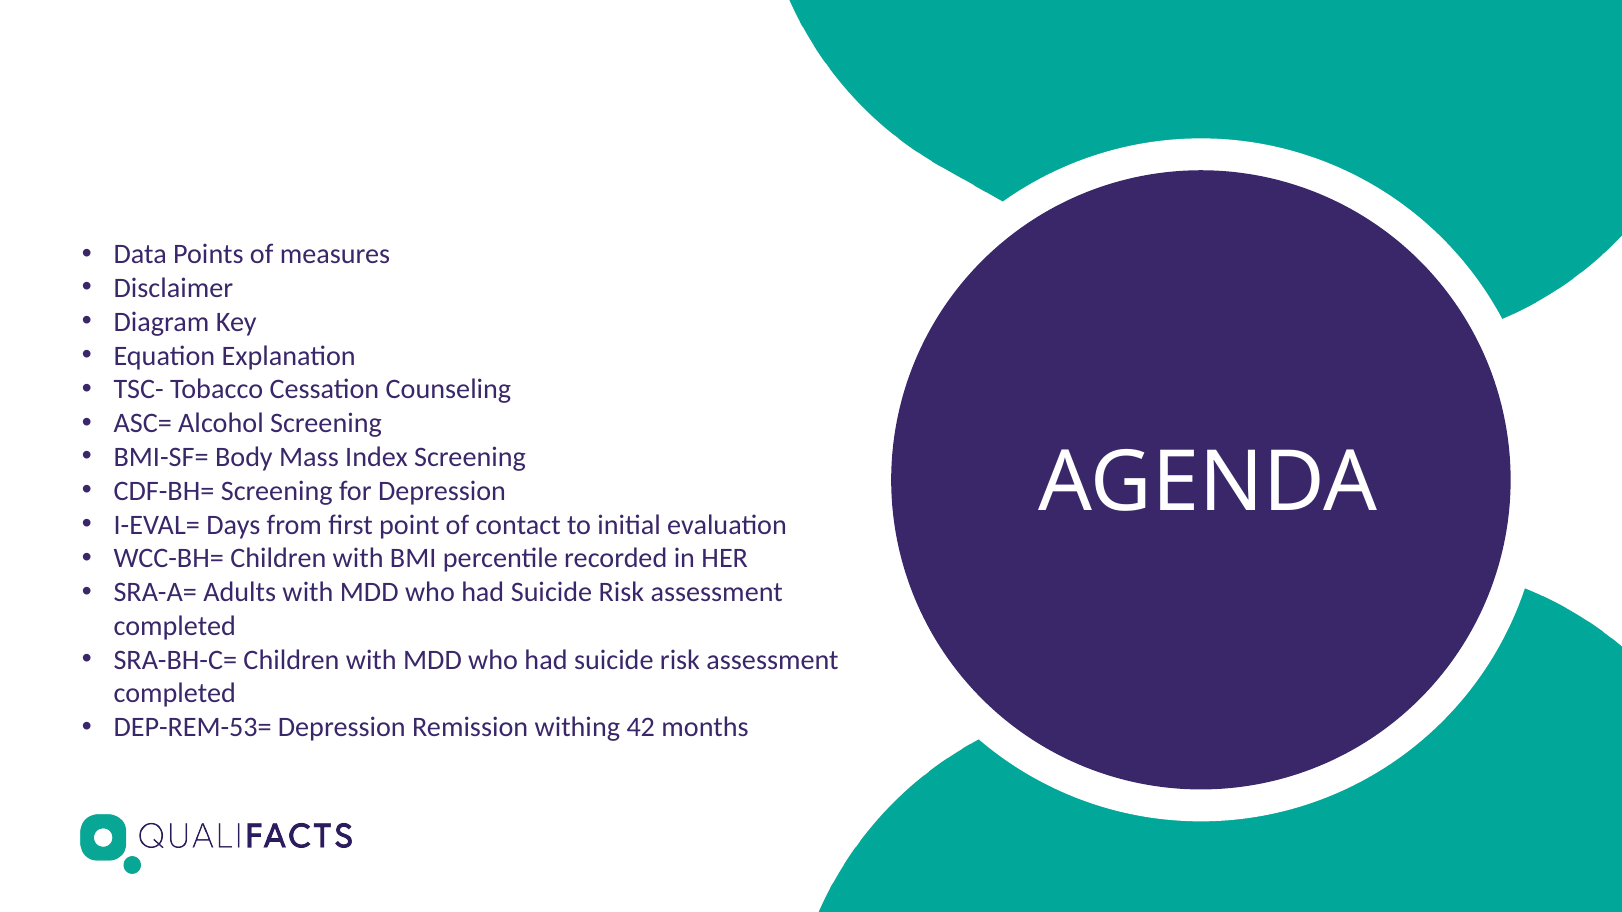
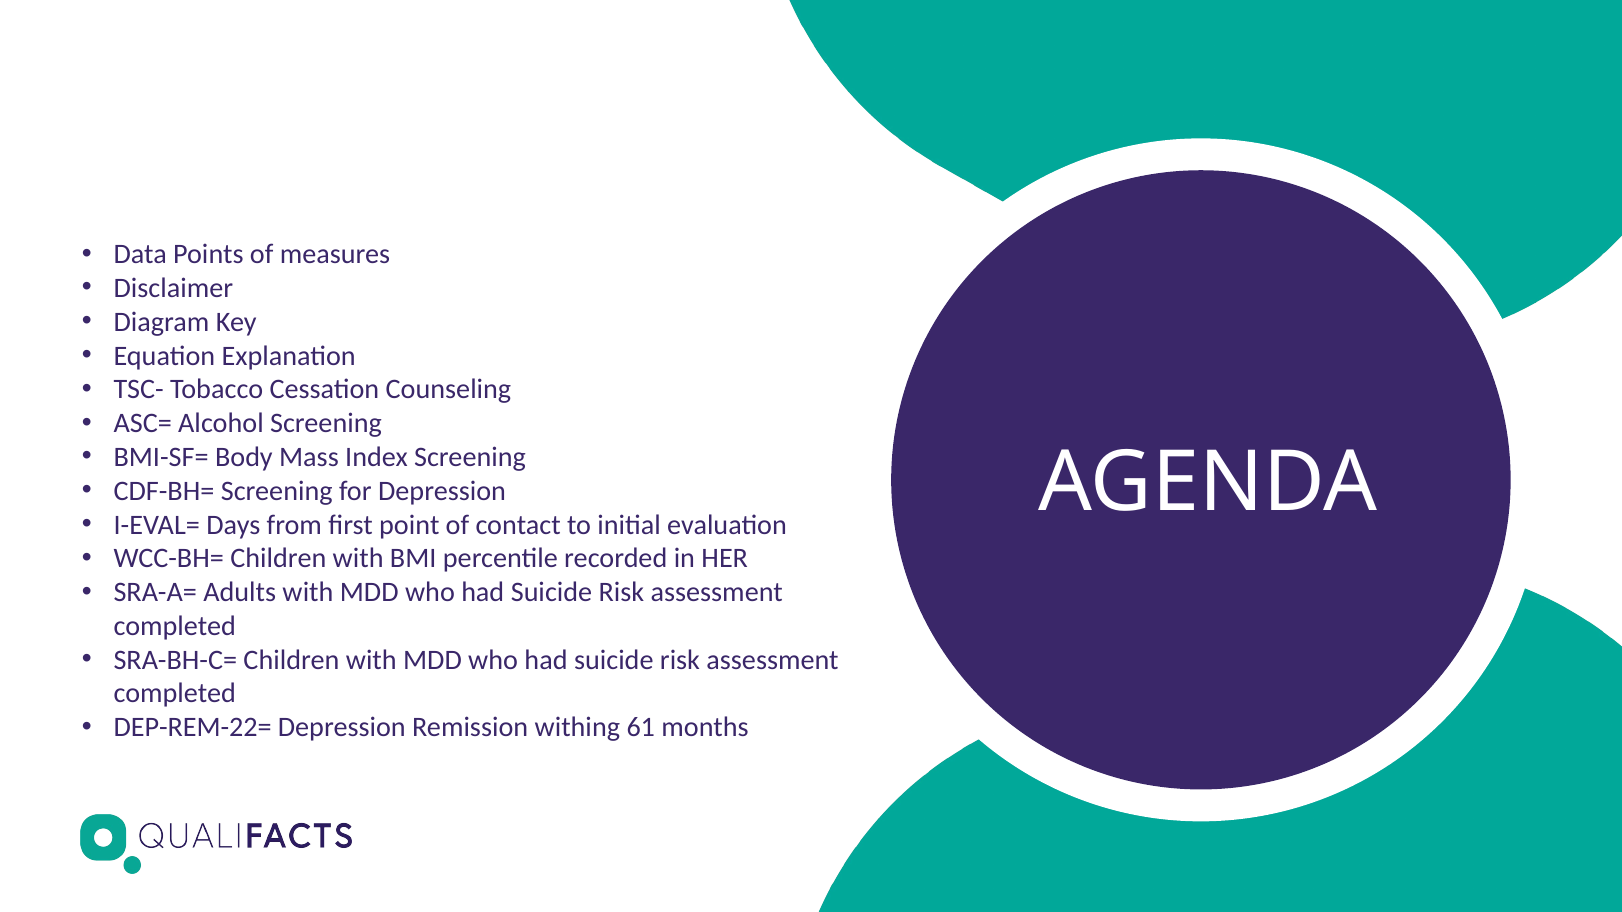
DEP-REM-53=: DEP-REM-53= -> DEP-REM-22=
42: 42 -> 61
